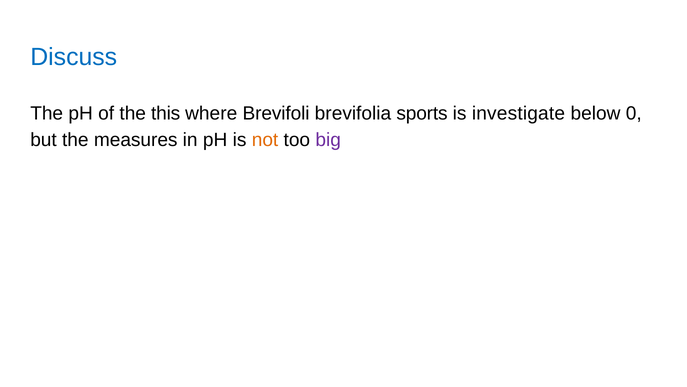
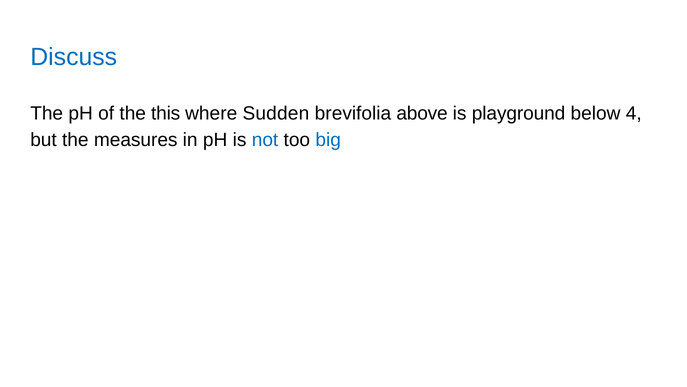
Brevifoli: Brevifoli -> Sudden
sports: sports -> above
investigate: investigate -> playground
0: 0 -> 4
not colour: orange -> blue
big colour: purple -> blue
